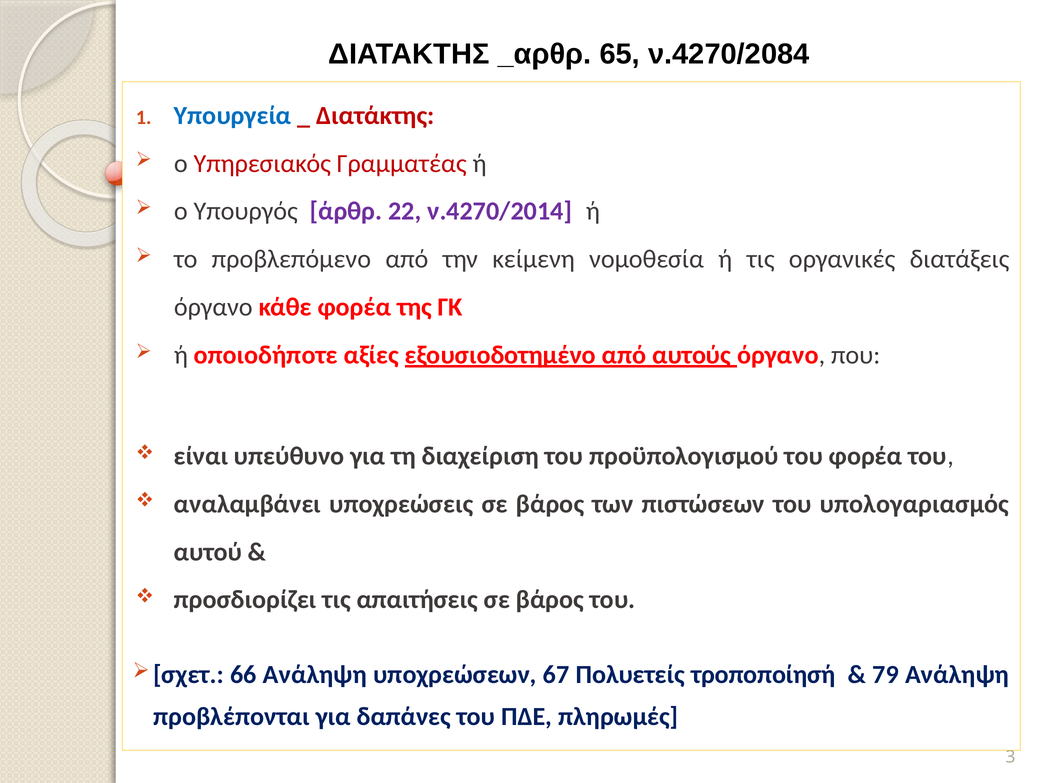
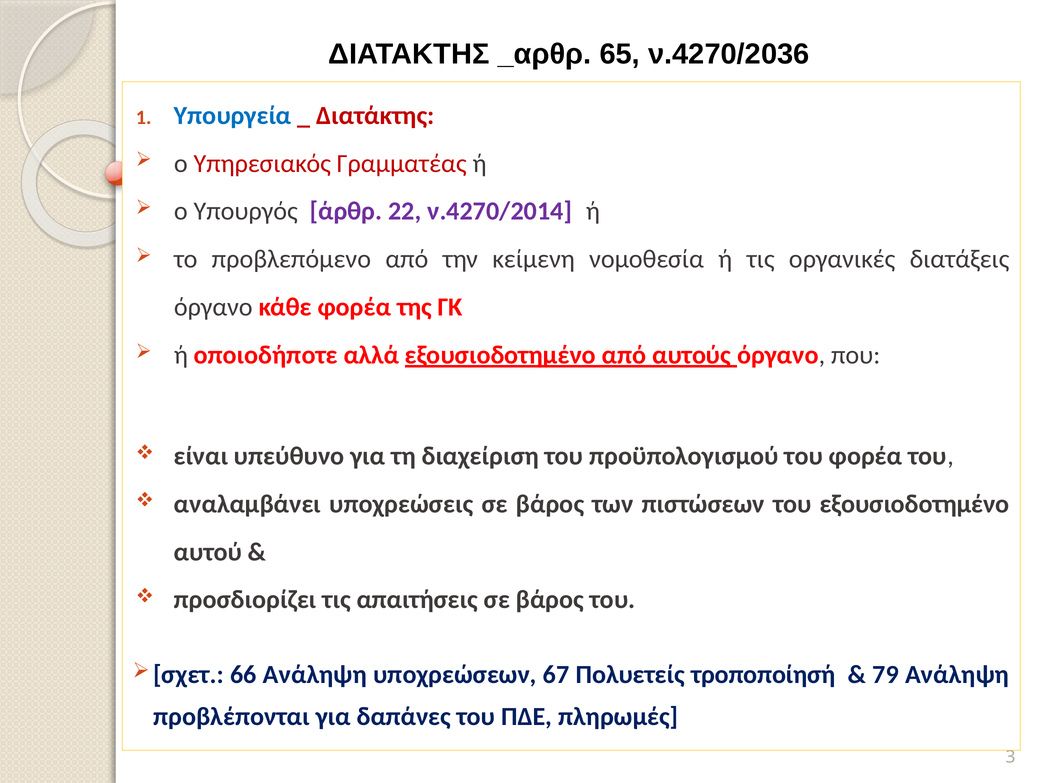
ν.4270/2084: ν.4270/2084 -> ν.4270/2036
αξίες: αξίες -> αλλά
του υπολογαριασμός: υπολογαριασμός -> εξουσιοδοτημένο
